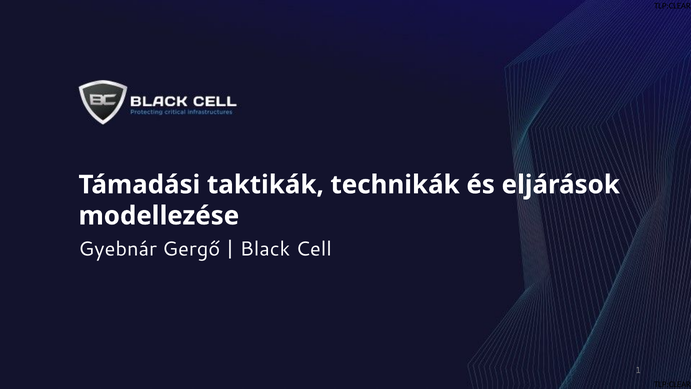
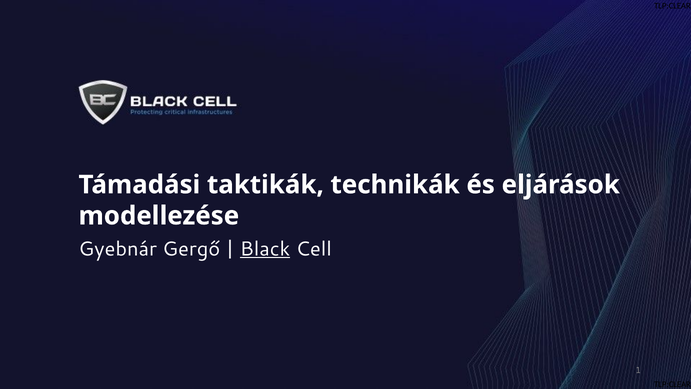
Black underline: none -> present
